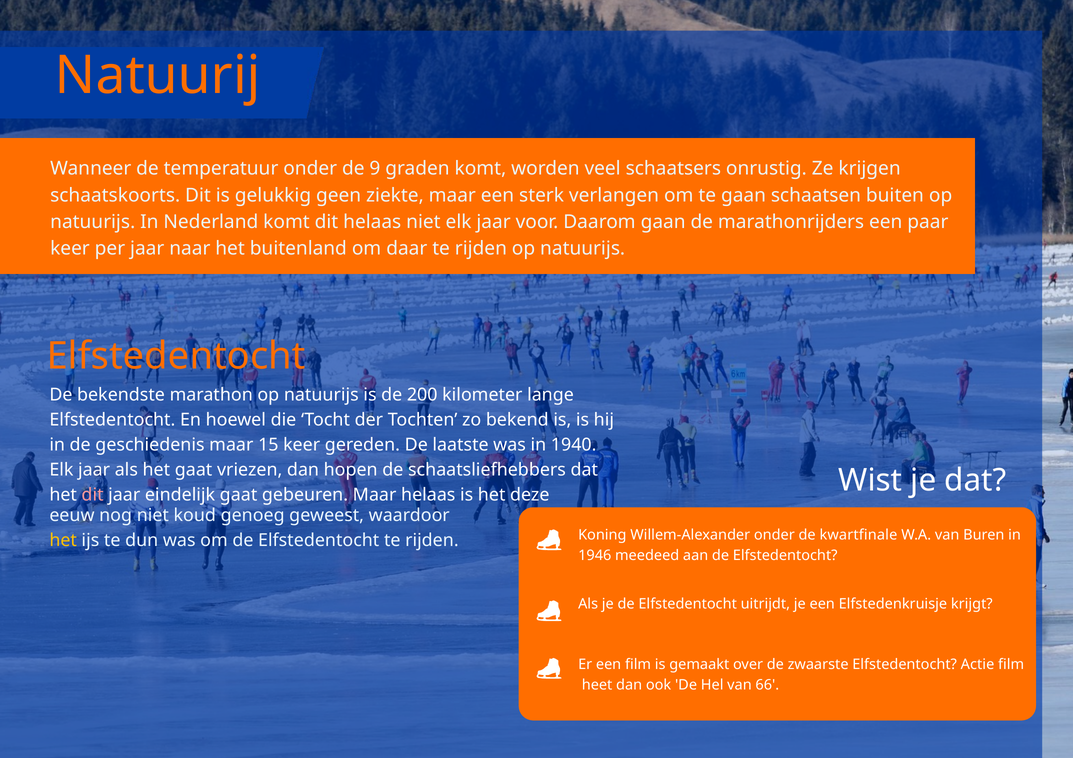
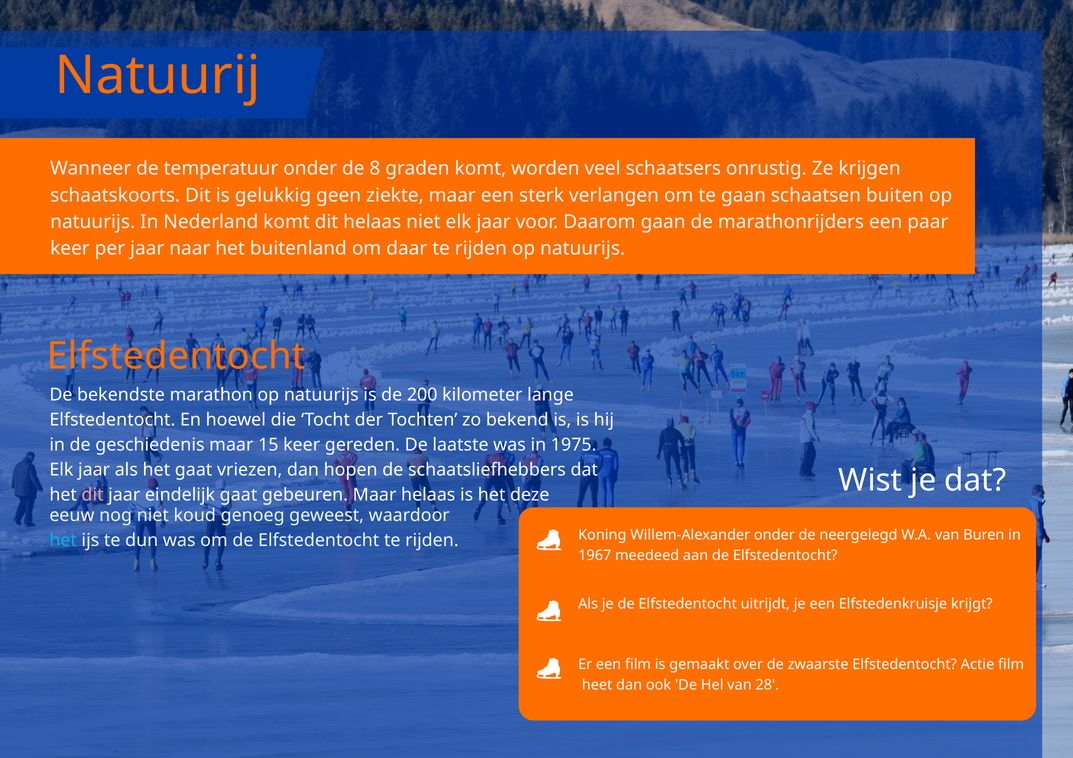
9: 9 -> 8
1940: 1940 -> 1975
kwartfinale: kwartfinale -> neergelegd
het at (63, 541) colour: yellow -> light blue
1946: 1946 -> 1967
66: 66 -> 28
